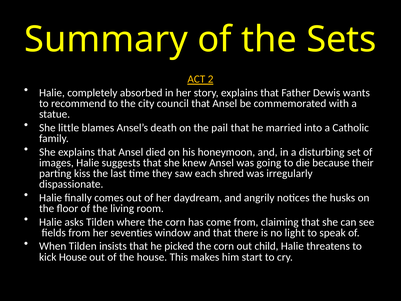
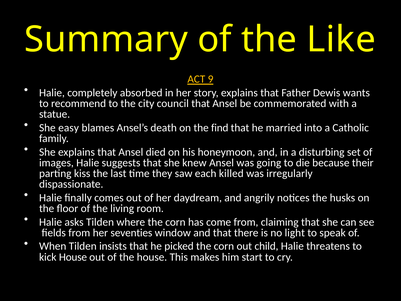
Sets: Sets -> Like
2: 2 -> 9
little: little -> easy
pail: pail -> find
shred: shred -> killed
